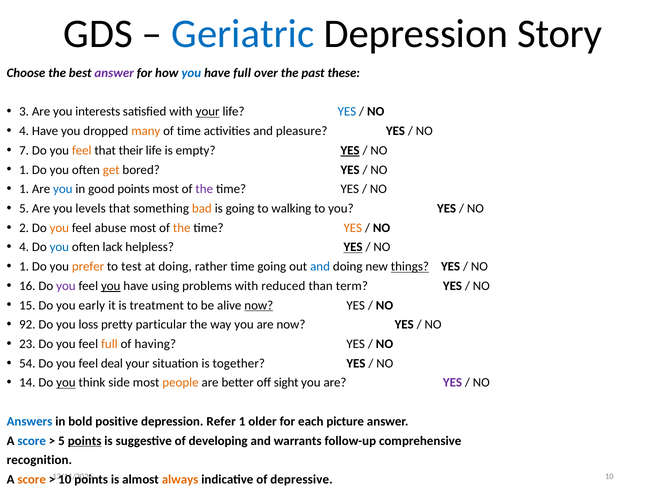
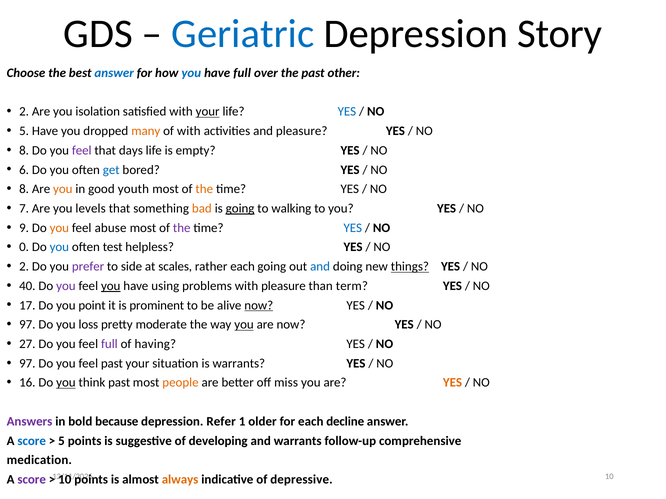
answer at (114, 73) colour: purple -> blue
these: these -> other
3 at (24, 112): 3 -> 2
interests: interests -> isolation
4 at (24, 131): 4 -> 5
of time: time -> with
7 at (24, 151): 7 -> 8
feel at (82, 151) colour: orange -> purple
their: their -> days
YES at (350, 151) underline: present -> none
1 at (24, 170): 1 -> 6
get colour: orange -> blue
1 at (24, 189): 1 -> 8
you at (63, 189) colour: blue -> orange
good points: points -> youth
the at (204, 189) colour: purple -> orange
5 at (24, 209): 5 -> 7
going at (240, 209) underline: none -> present
2: 2 -> 9
the at (182, 228) colour: orange -> purple
YES at (353, 228) colour: orange -> blue
4 at (24, 247): 4 -> 0
lack: lack -> test
YES at (353, 247) underline: present -> none
1 at (24, 267): 1 -> 2
prefer colour: orange -> purple
test: test -> side
at doing: doing -> scales
rather time: time -> each
16: 16 -> 40
with reduced: reduced -> pleasure
15: 15 -> 17
early: early -> point
treatment: treatment -> prominent
92 at (27, 325): 92 -> 97
particular: particular -> moderate
you at (244, 325) underline: none -> present
23: 23 -> 27
full at (109, 344) colour: orange -> purple
54 at (27, 364): 54 -> 97
feel deal: deal -> past
is together: together -> warrants
14: 14 -> 16
think side: side -> past
sight: sight -> miss
YES at (452, 383) colour: purple -> orange
Answers colour: blue -> purple
positive: positive -> because
picture: picture -> decline
points at (85, 441) underline: present -> none
recognition: recognition -> medication
score at (32, 480) colour: orange -> purple
